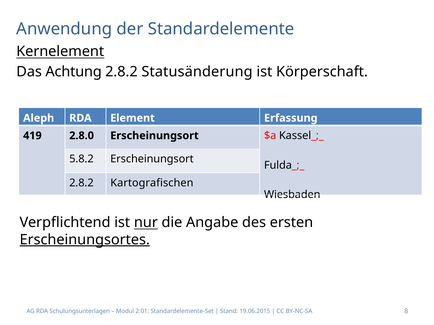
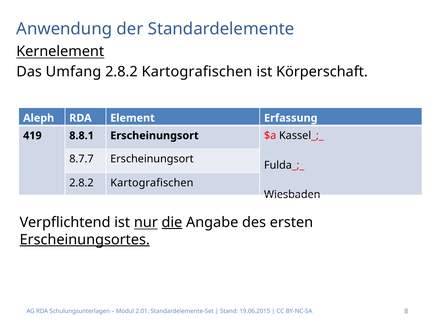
Achtung: Achtung -> Umfang
Statusänderung at (197, 72): Statusänderung -> Kartografischen
2.8.0: 2.8.0 -> 8.8.1
5.8.2: 5.8.2 -> 8.7.7
die underline: none -> present
